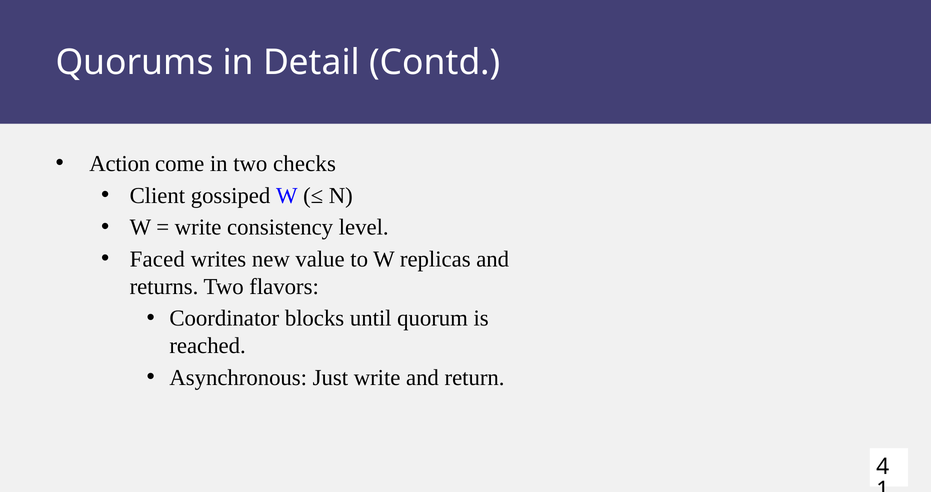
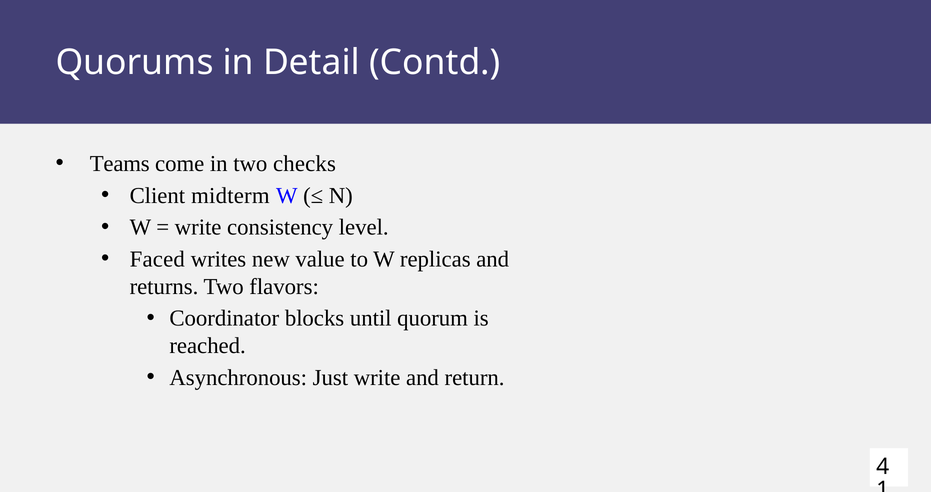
Action: Action -> Teams
gossiped: gossiped -> midterm
